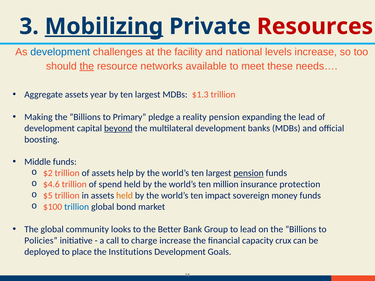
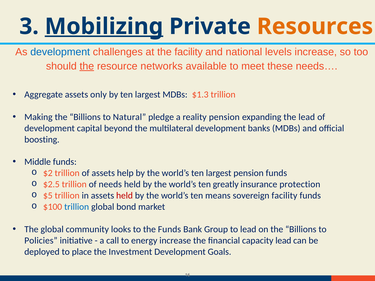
Resources colour: red -> orange
year: year -> only
Primary: Primary -> Natural
beyond underline: present -> none
pension at (249, 173) underline: present -> none
$4.6: $4.6 -> $2.5
spend: spend -> needs
million: million -> greatly
held at (125, 196) colour: orange -> red
impact: impact -> means
sovereign money: money -> facility
the Better: Better -> Funds
charge: charge -> energy
capacity crux: crux -> lead
Institutions: Institutions -> Investment
